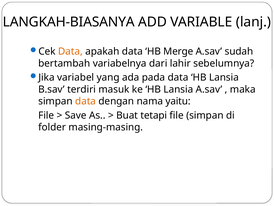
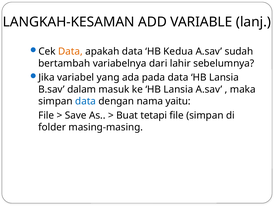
LANGKAH-BIASANYA: LANGKAH-BIASANYA -> LANGKAH-KESAMAN
Merge: Merge -> Kedua
terdiri: terdiri -> dalam
data at (86, 101) colour: orange -> blue
